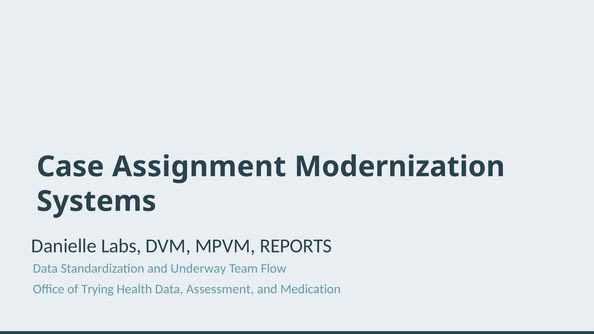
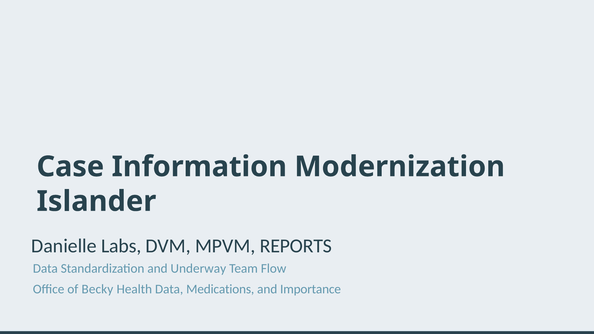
Assignment: Assignment -> Information
Systems: Systems -> Islander
Trying: Trying -> Becky
Assessment: Assessment -> Medications
Medication: Medication -> Importance
